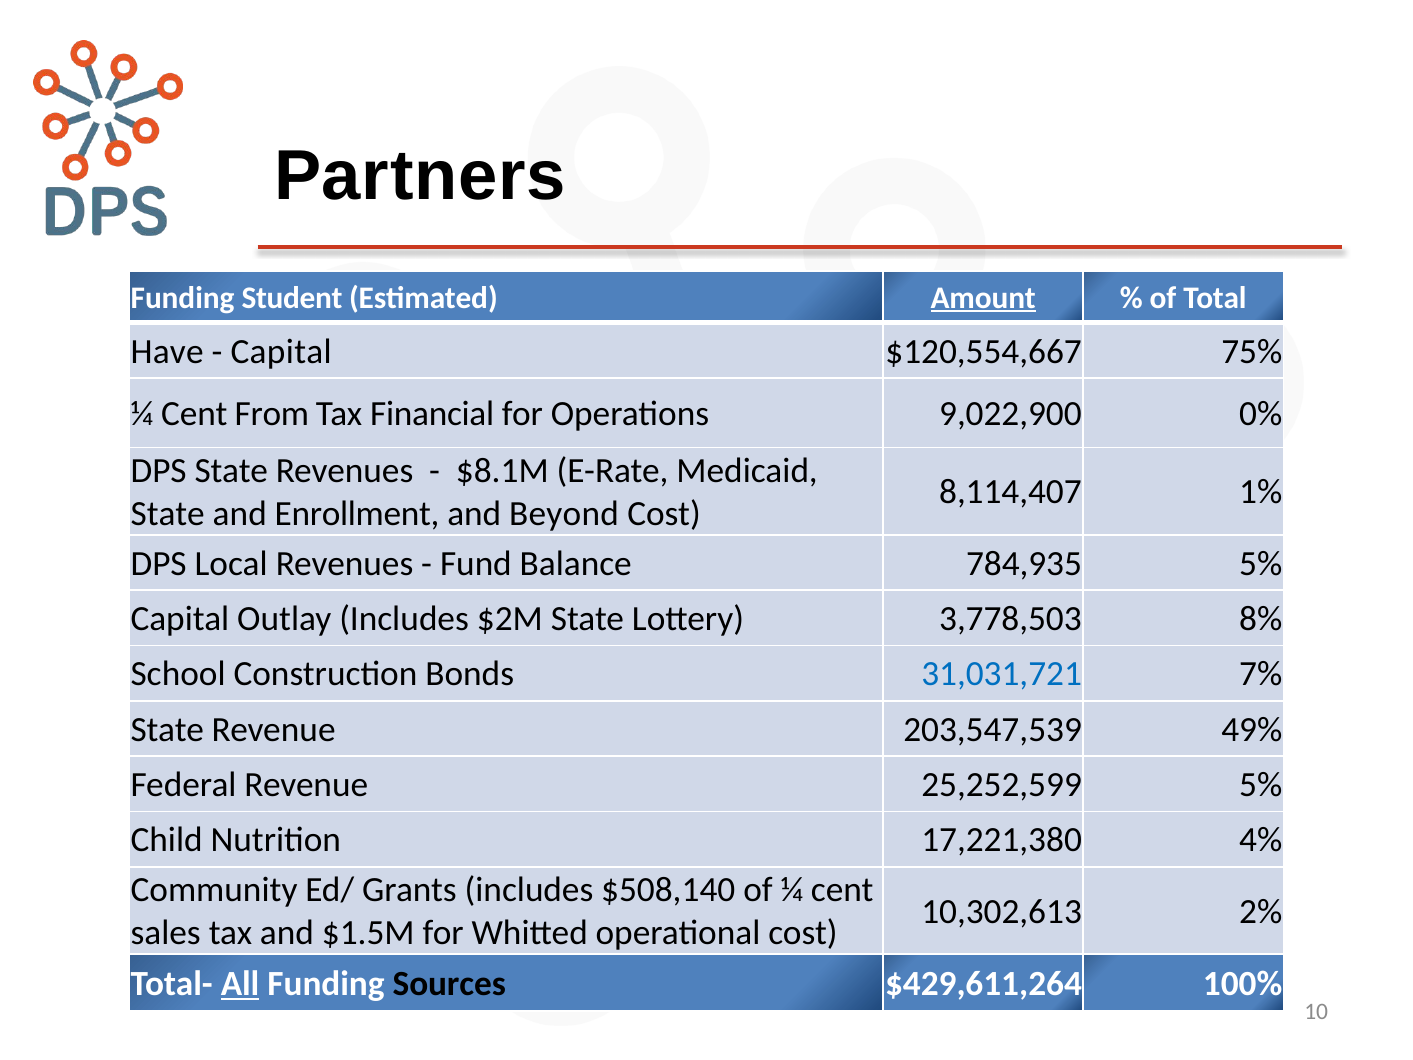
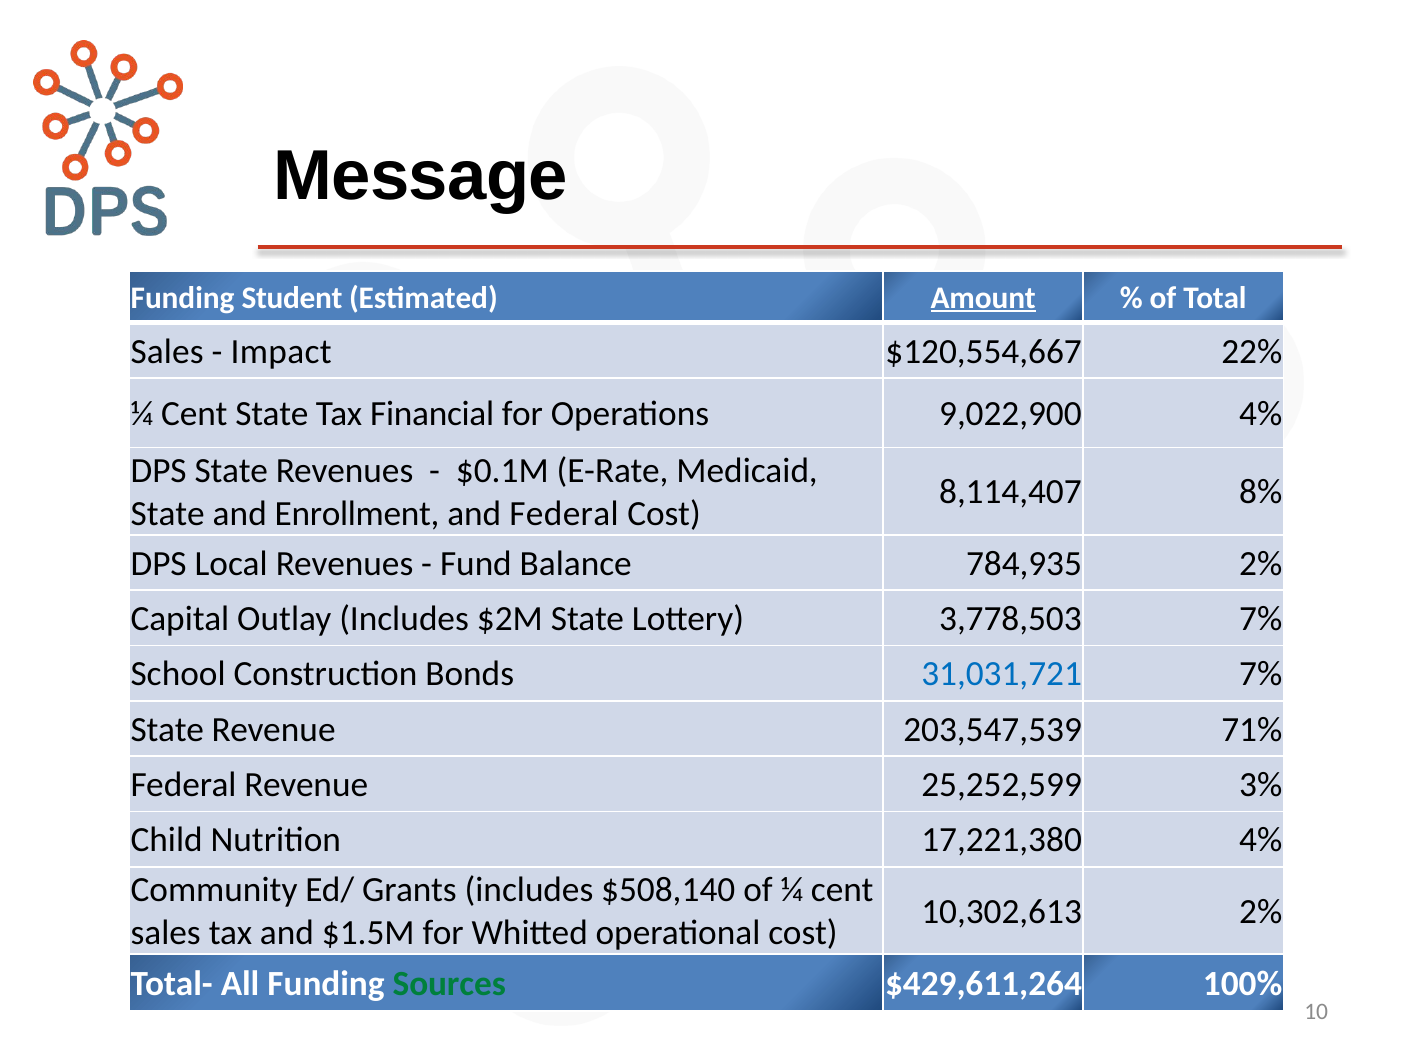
Partners: Partners -> Message
Have at (167, 351): Have -> Sales
Capital at (281, 351): Capital -> Impact
75%: 75% -> 22%
Cent From: From -> State
9,022,900 0%: 0% -> 4%
$8.1M: $8.1M -> $0.1M
1%: 1% -> 8%
and Beyond: Beyond -> Federal
784,935 5%: 5% -> 2%
3,778,503 8%: 8% -> 7%
49%: 49% -> 71%
25,252,599 5%: 5% -> 3%
All underline: present -> none
Sources colour: black -> green
